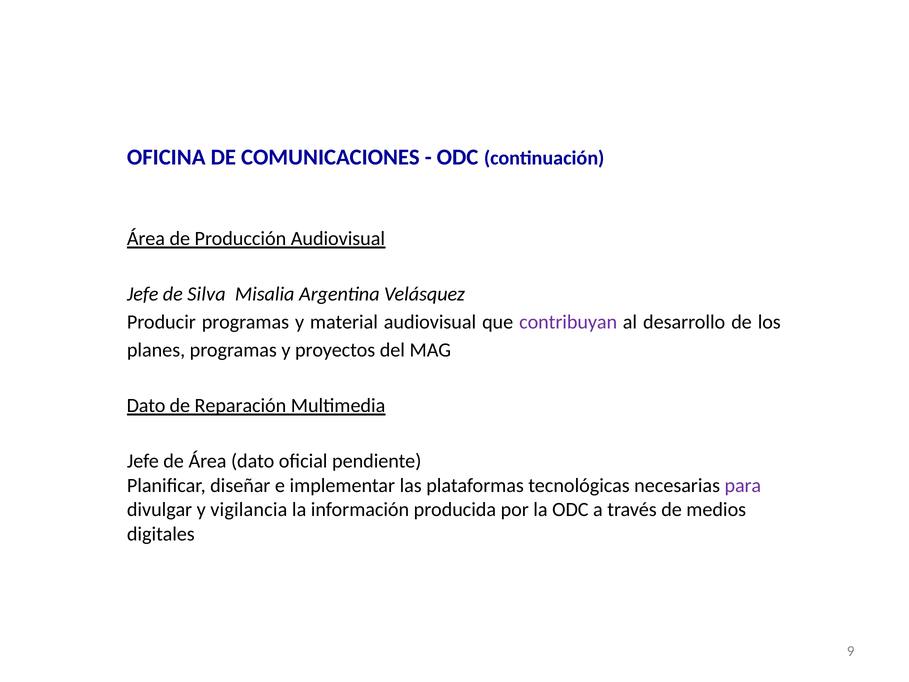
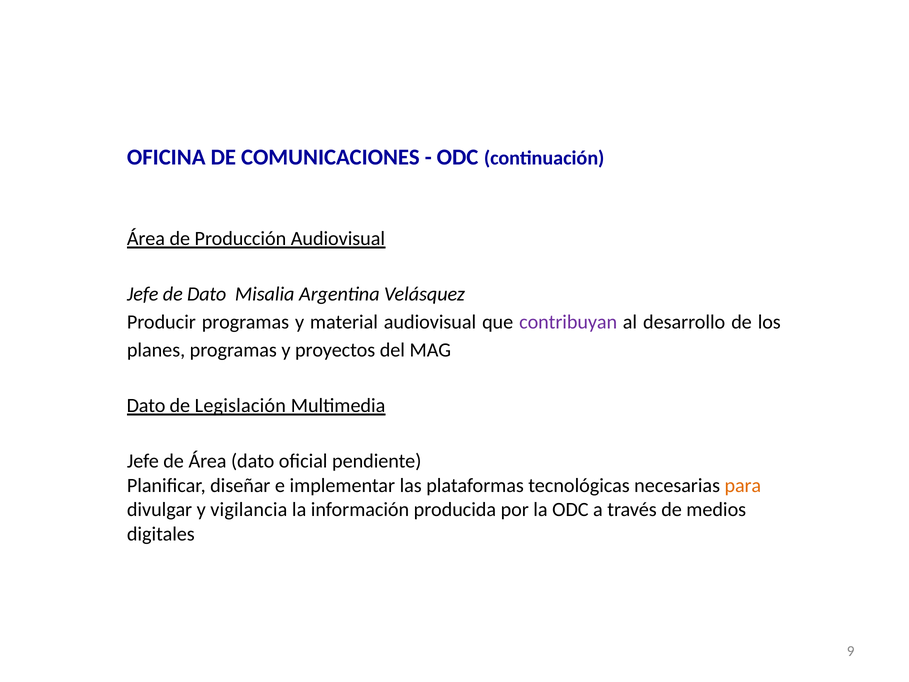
de Silva: Silva -> Dato
Reparación: Reparación -> Legislación
para colour: purple -> orange
